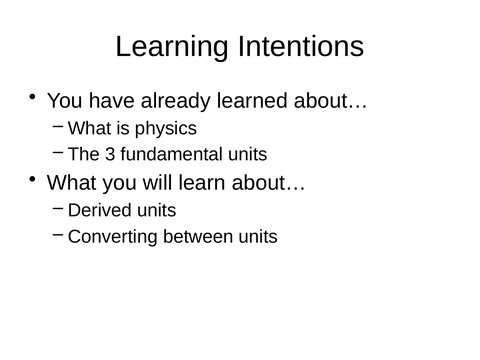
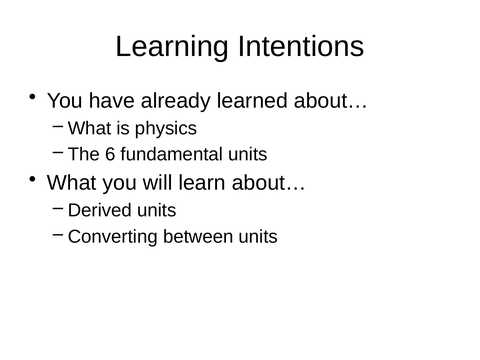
3: 3 -> 6
